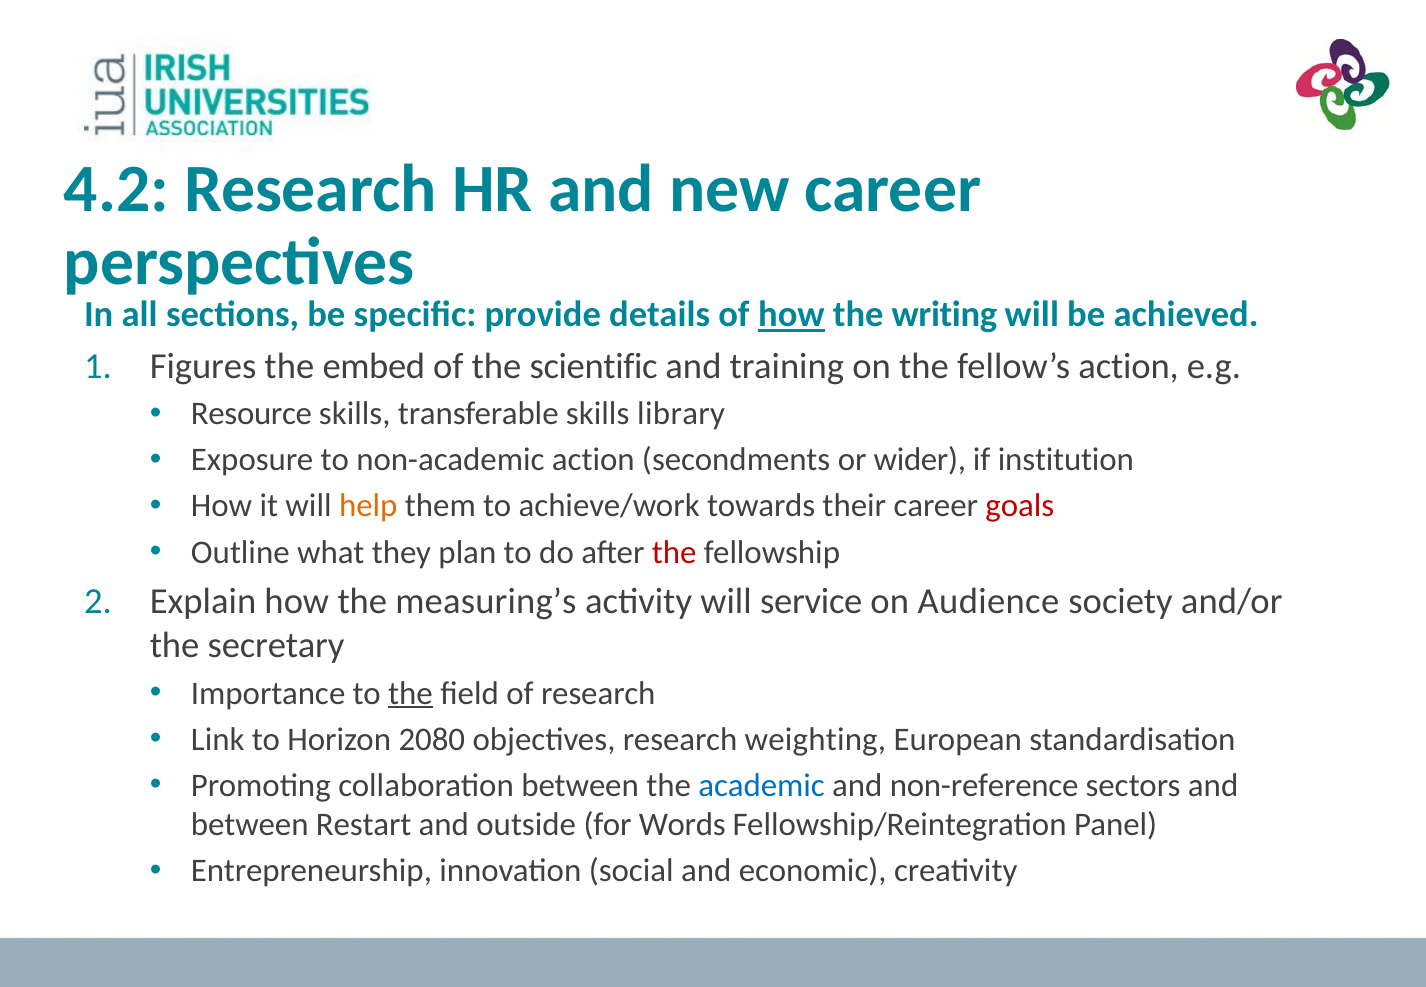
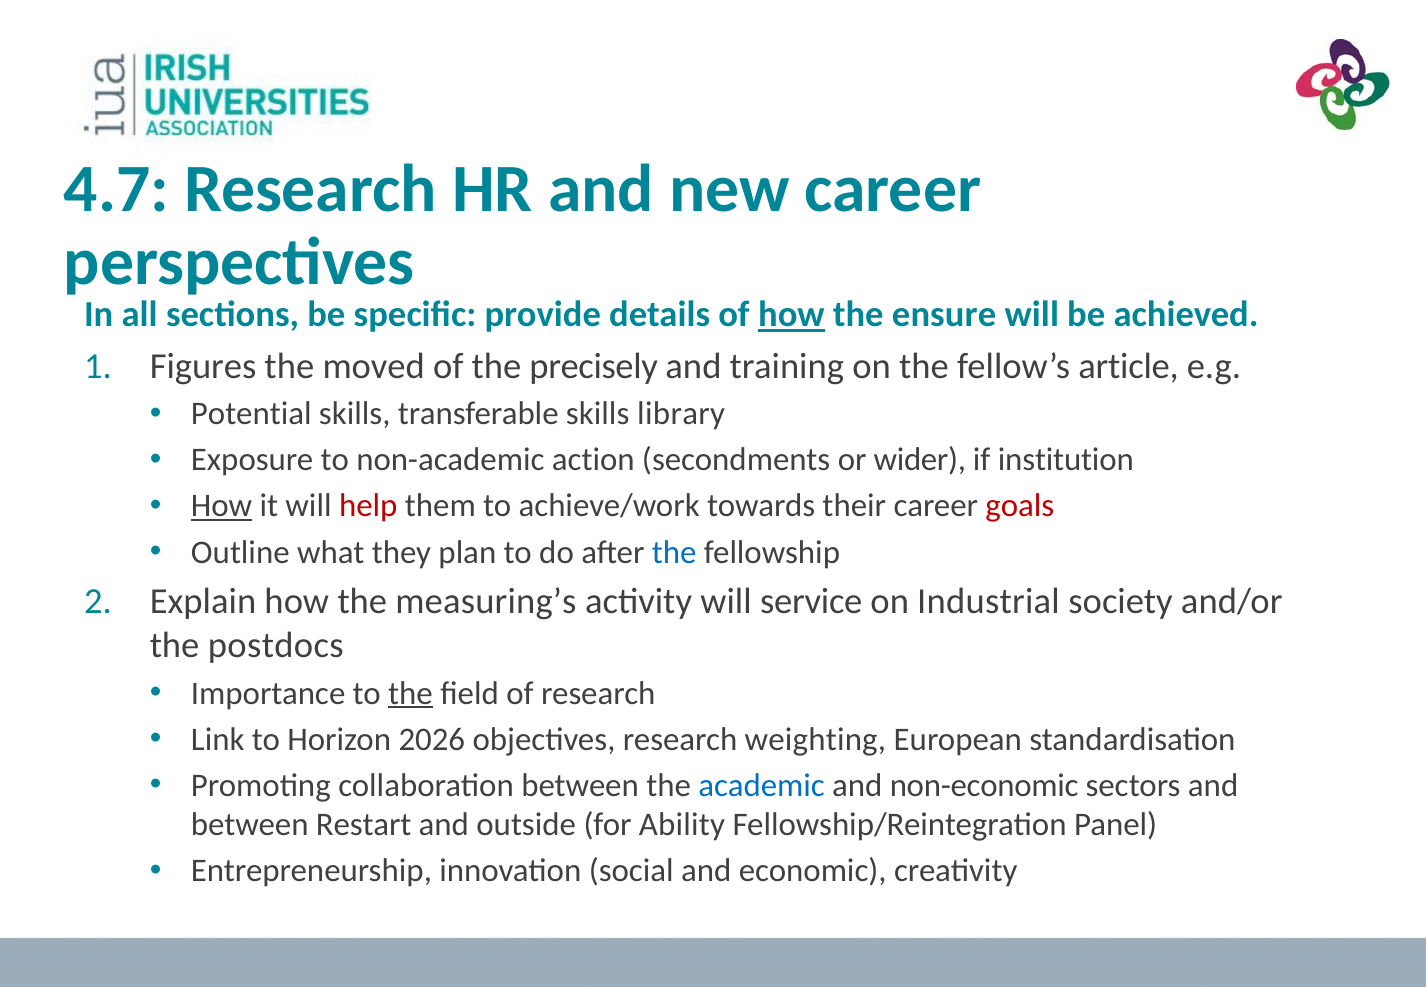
4.2: 4.2 -> 4.7
writing: writing -> ensure
embed: embed -> moved
scientific: scientific -> precisely
fellow’s action: action -> article
Resource: Resource -> Potential
How at (222, 506) underline: none -> present
help colour: orange -> red
the at (674, 552) colour: red -> blue
Audience: Audience -> Industrial
secretary: secretary -> postdocs
2080: 2080 -> 2026
non-reference: non-reference -> non-economic
Words: Words -> Ability
